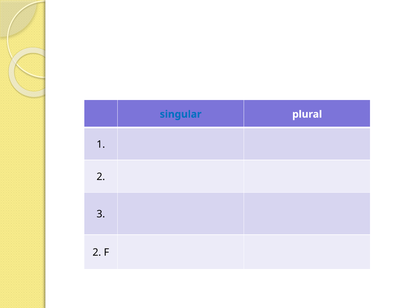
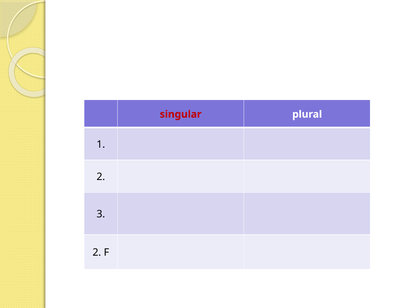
singular colour: blue -> red
